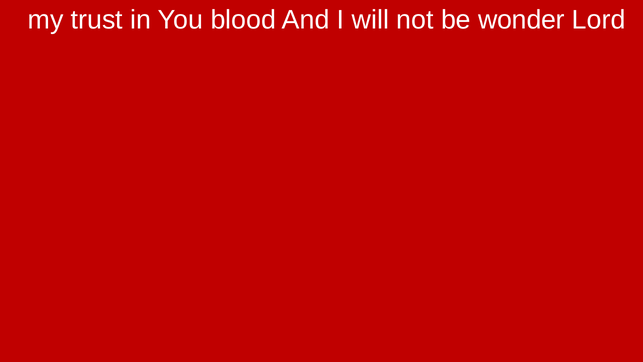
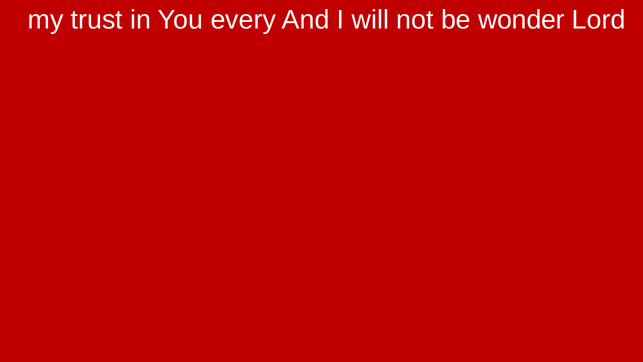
blood: blood -> every
